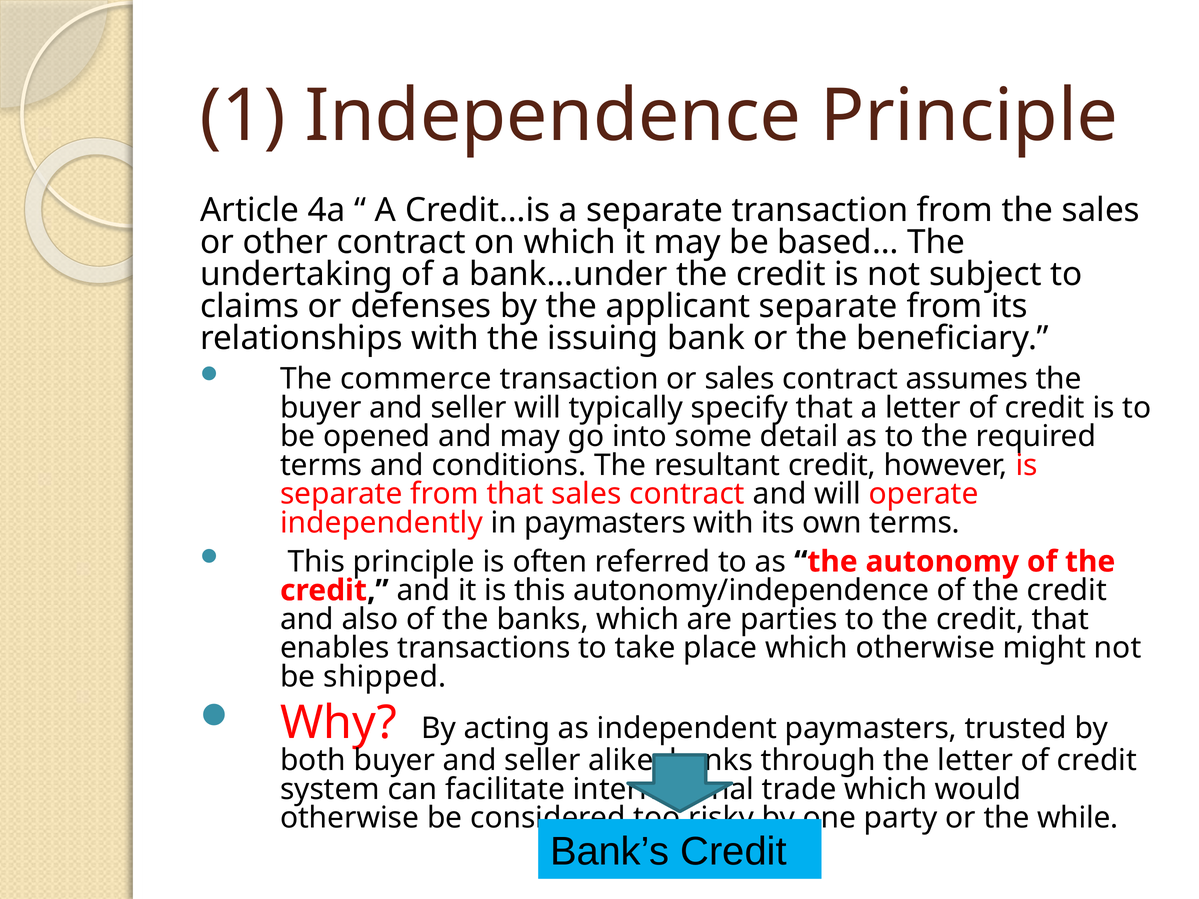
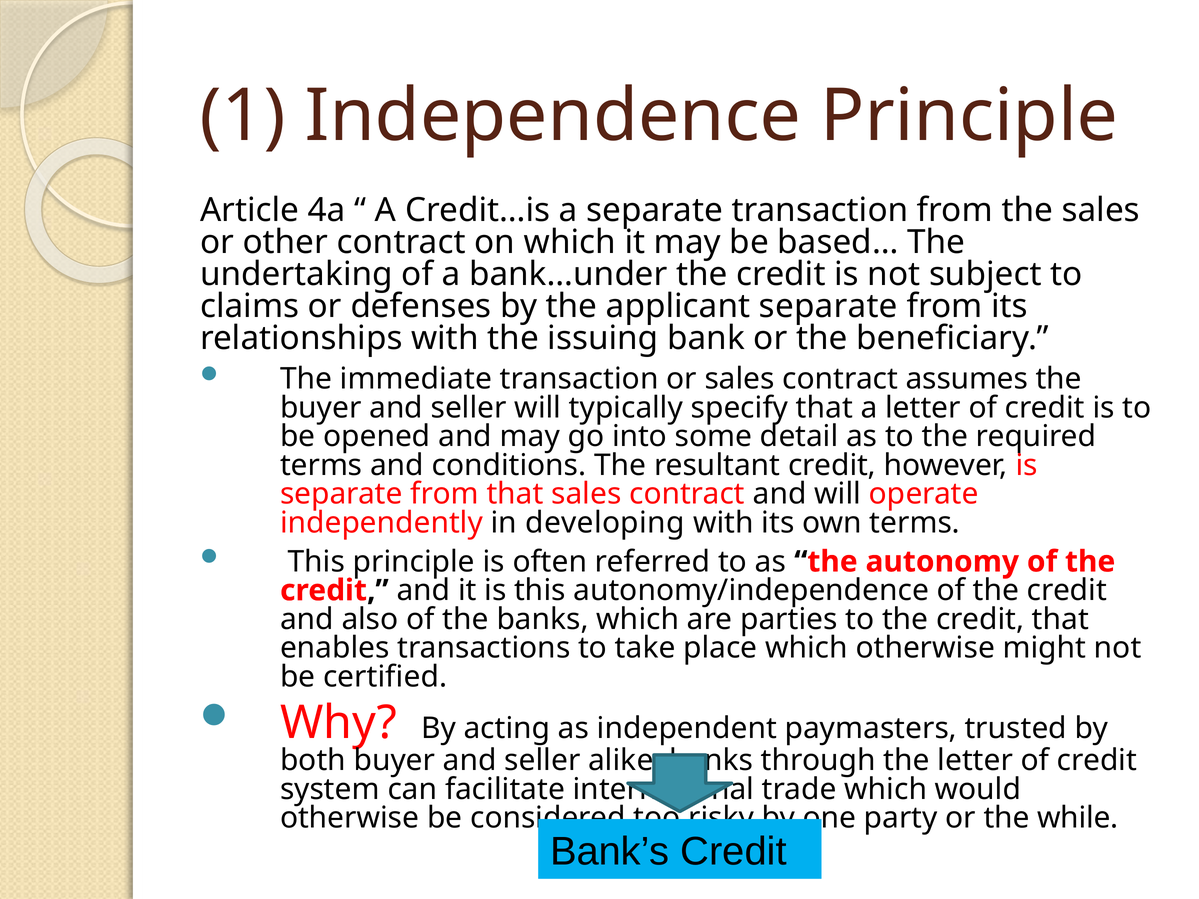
commerce: commerce -> immediate
in paymasters: paymasters -> developing
shipped: shipped -> certified
